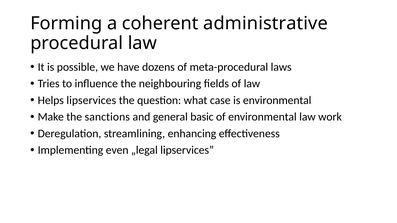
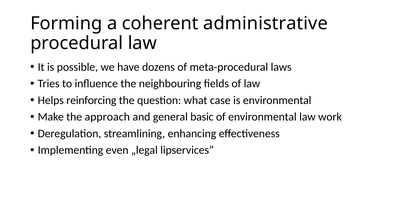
Helps lipservices: lipservices -> reinforcing
sanctions: sanctions -> approach
